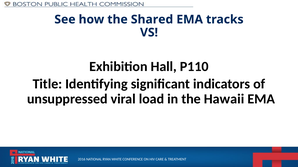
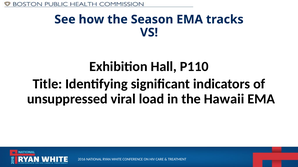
Shared: Shared -> Season
